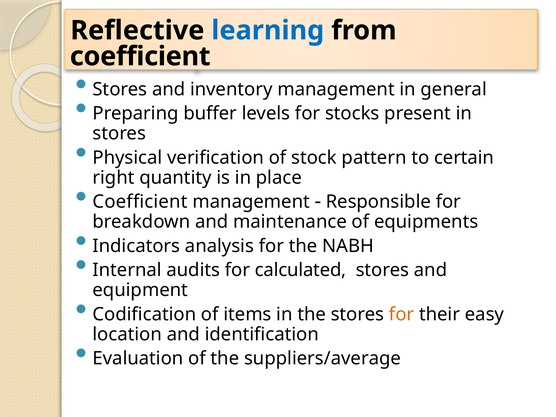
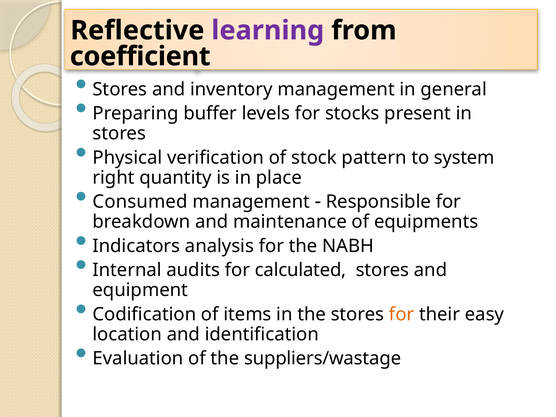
learning colour: blue -> purple
certain: certain -> system
Coefficient at (140, 202): Coefficient -> Consumed
suppliers/average: suppliers/average -> suppliers/wastage
